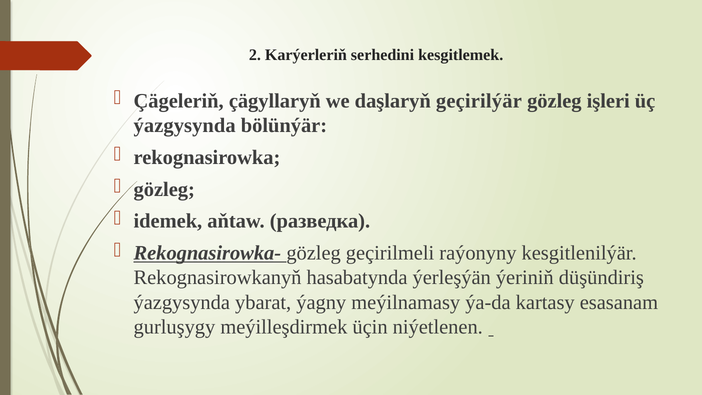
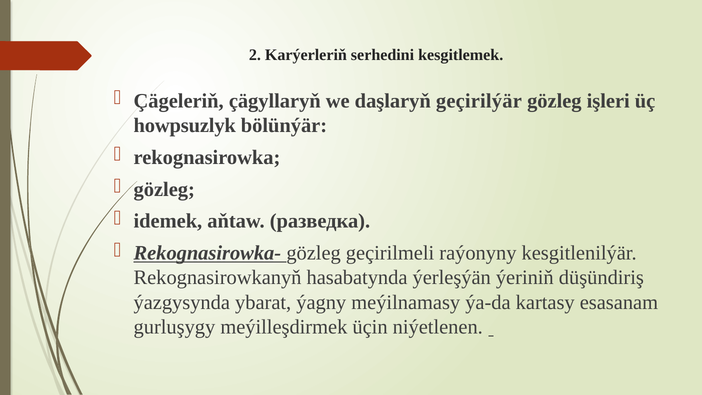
ýazgysynda at (185, 125): ýazgysynda -> howpsuzlyk
